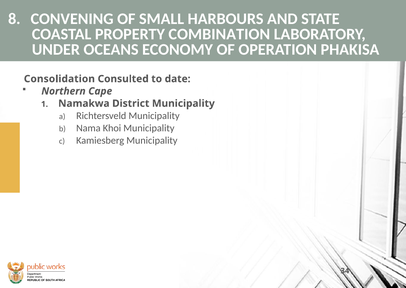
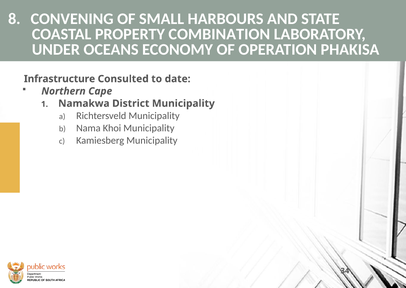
Consolidation: Consolidation -> Infrastructure
